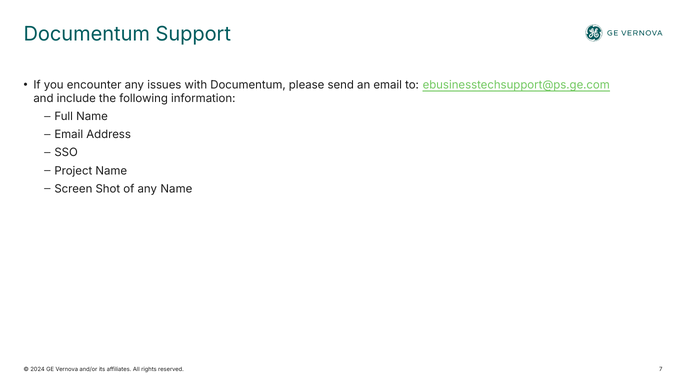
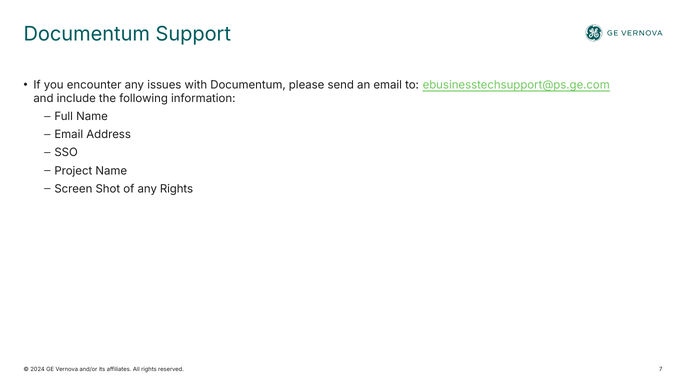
any Name: Name -> Rights
